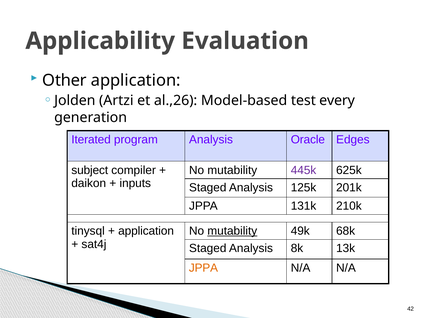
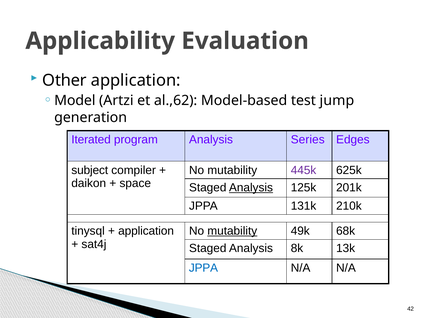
Jolden: Jolden -> Model
al.,26: al.,26 -> al.,62
every: every -> jump
Oracle: Oracle -> Series
inputs: inputs -> space
Analysis at (251, 188) underline: none -> present
JPPA at (203, 268) colour: orange -> blue
